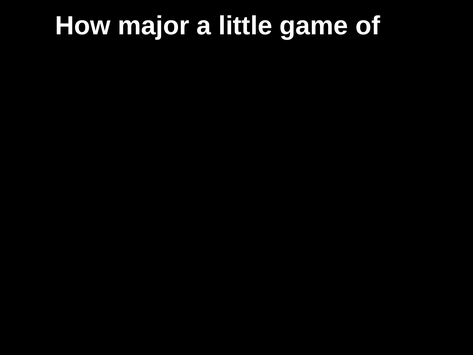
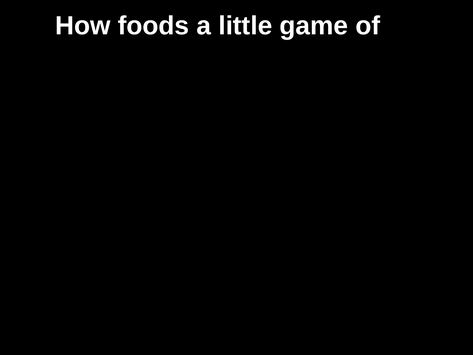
major: major -> foods
